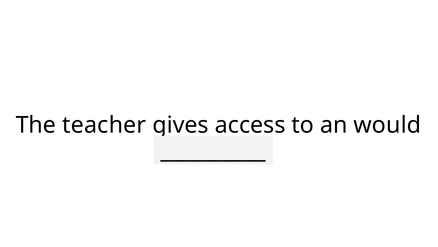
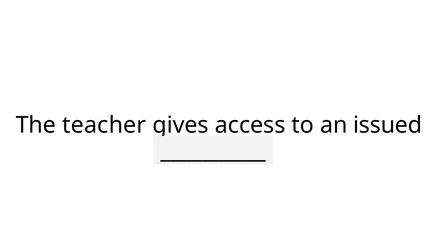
would: would -> issued
